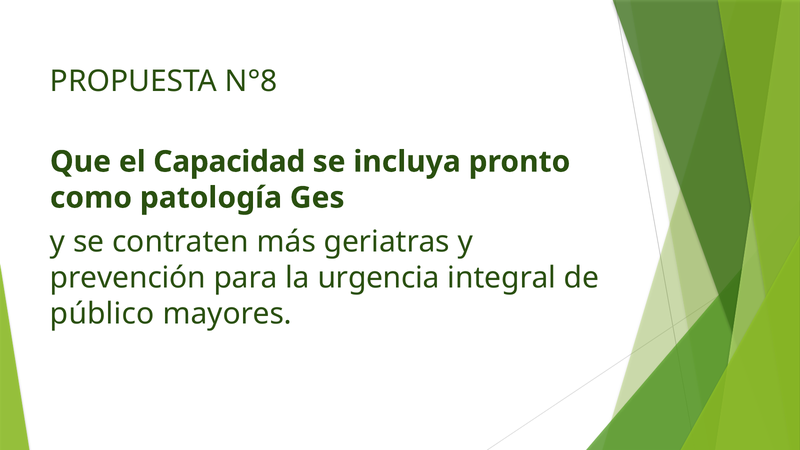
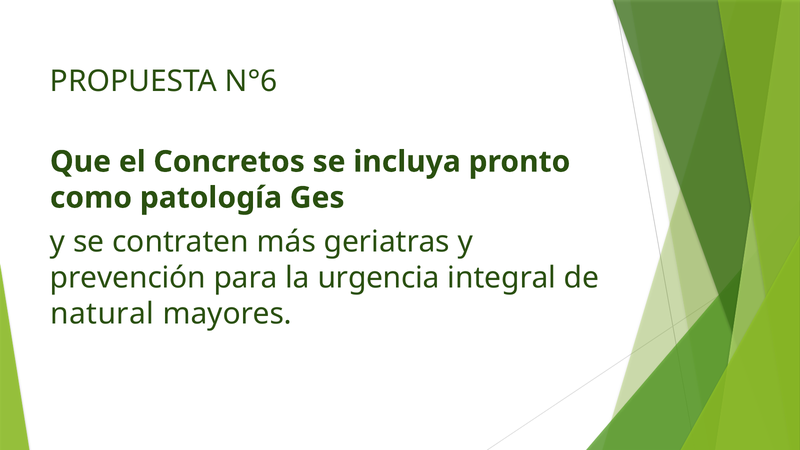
N°8: N°8 -> N°6
Capacidad: Capacidad -> Concretos
público: público -> natural
